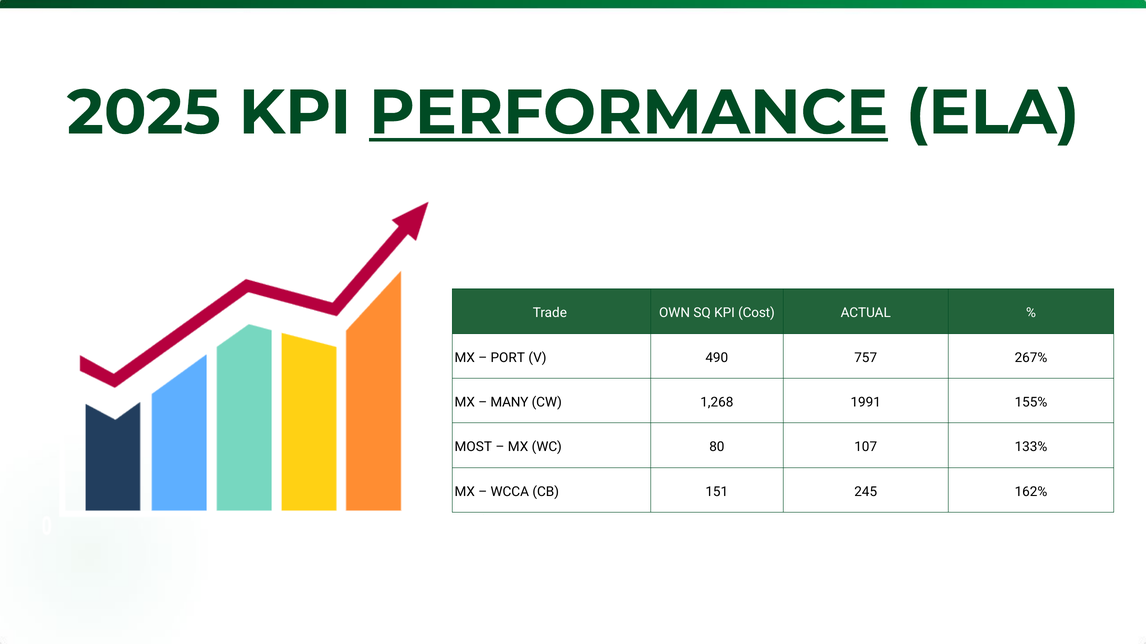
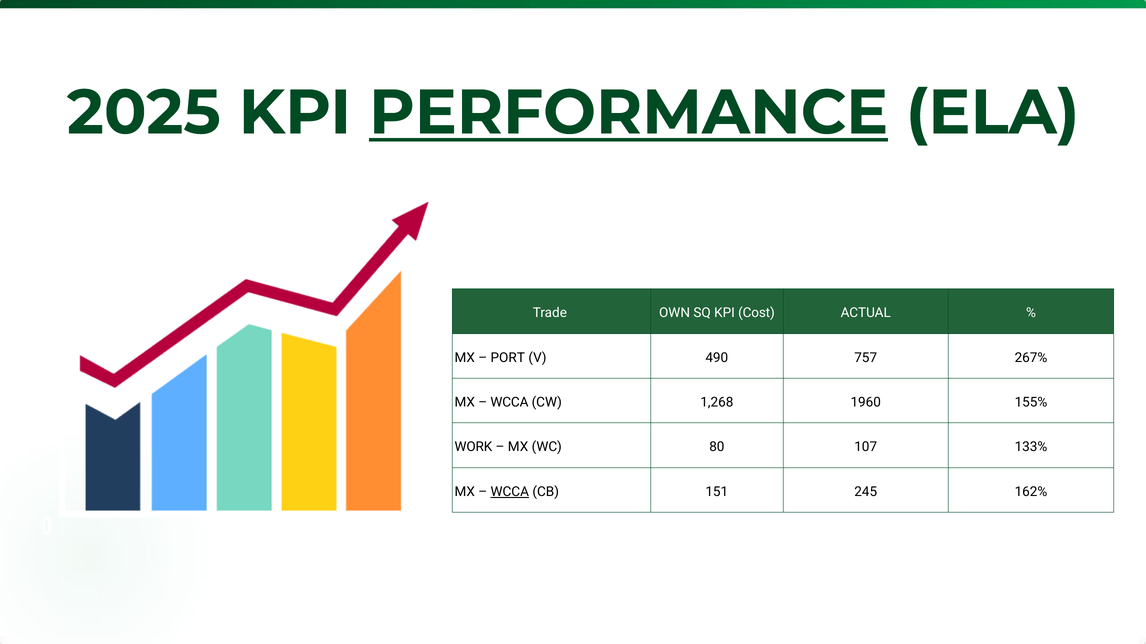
MANY at (509, 403): MANY -> WCCA
1991: 1991 -> 1960
MOST: MOST -> WORK
WCCA at (510, 492) underline: none -> present
